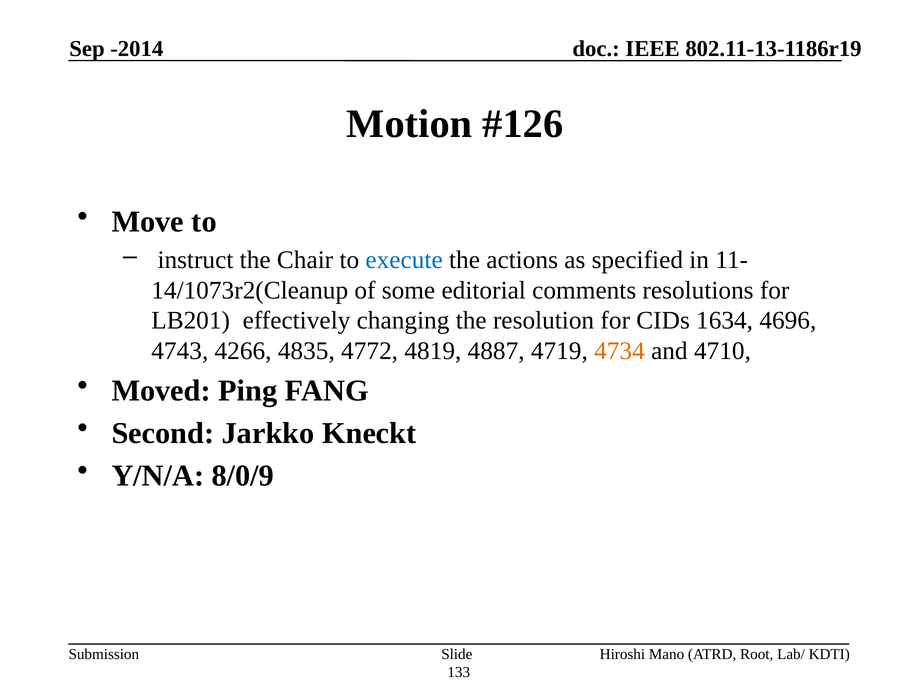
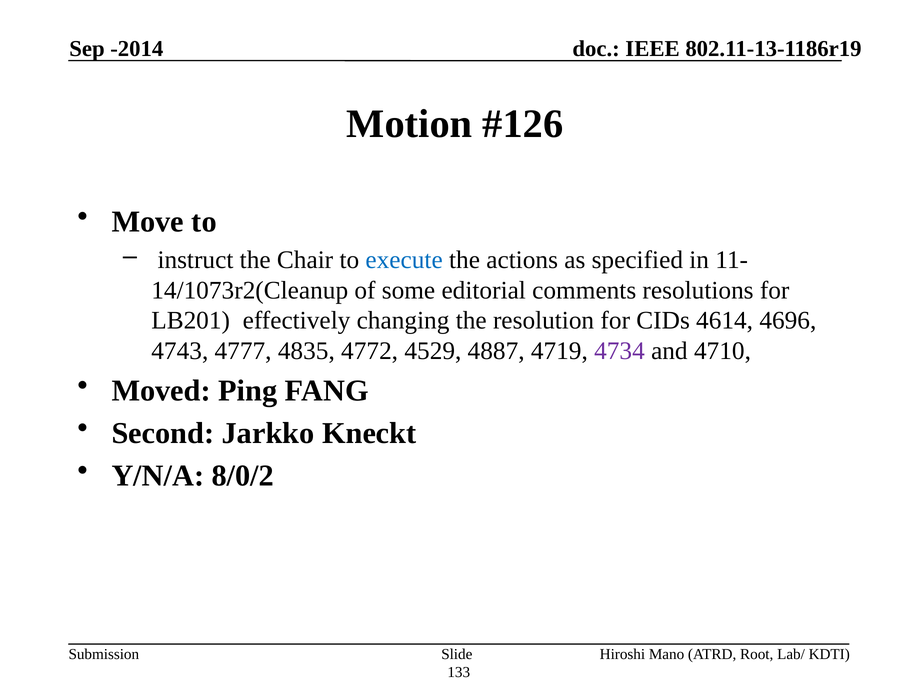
1634: 1634 -> 4614
4266: 4266 -> 4777
4819: 4819 -> 4529
4734 colour: orange -> purple
8/0/9: 8/0/9 -> 8/0/2
